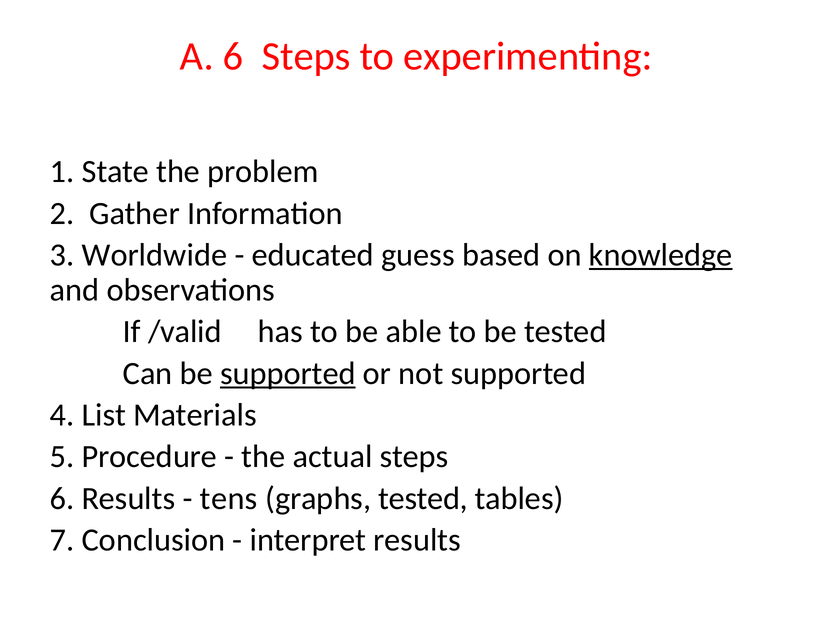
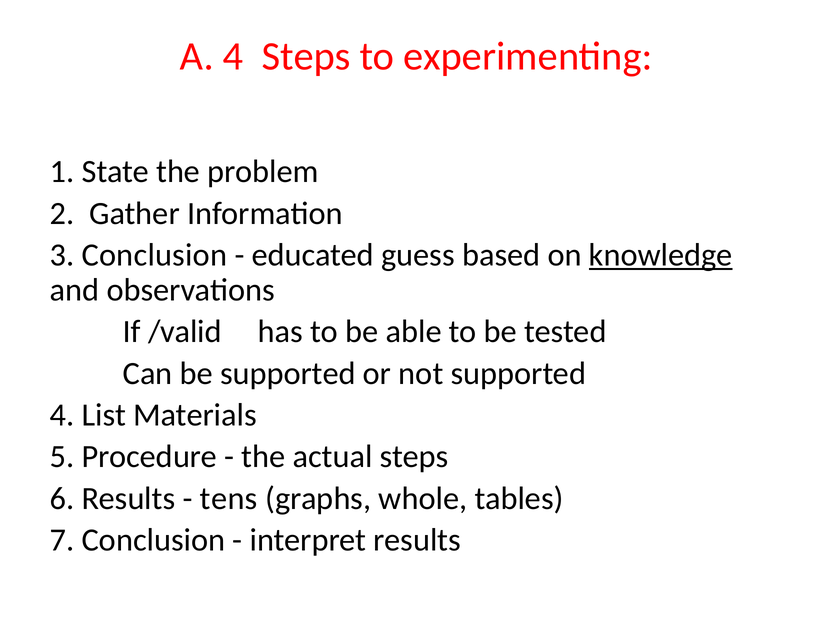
A 6: 6 -> 4
3 Worldwide: Worldwide -> Conclusion
supported at (288, 373) underline: present -> none
graphs tested: tested -> whole
